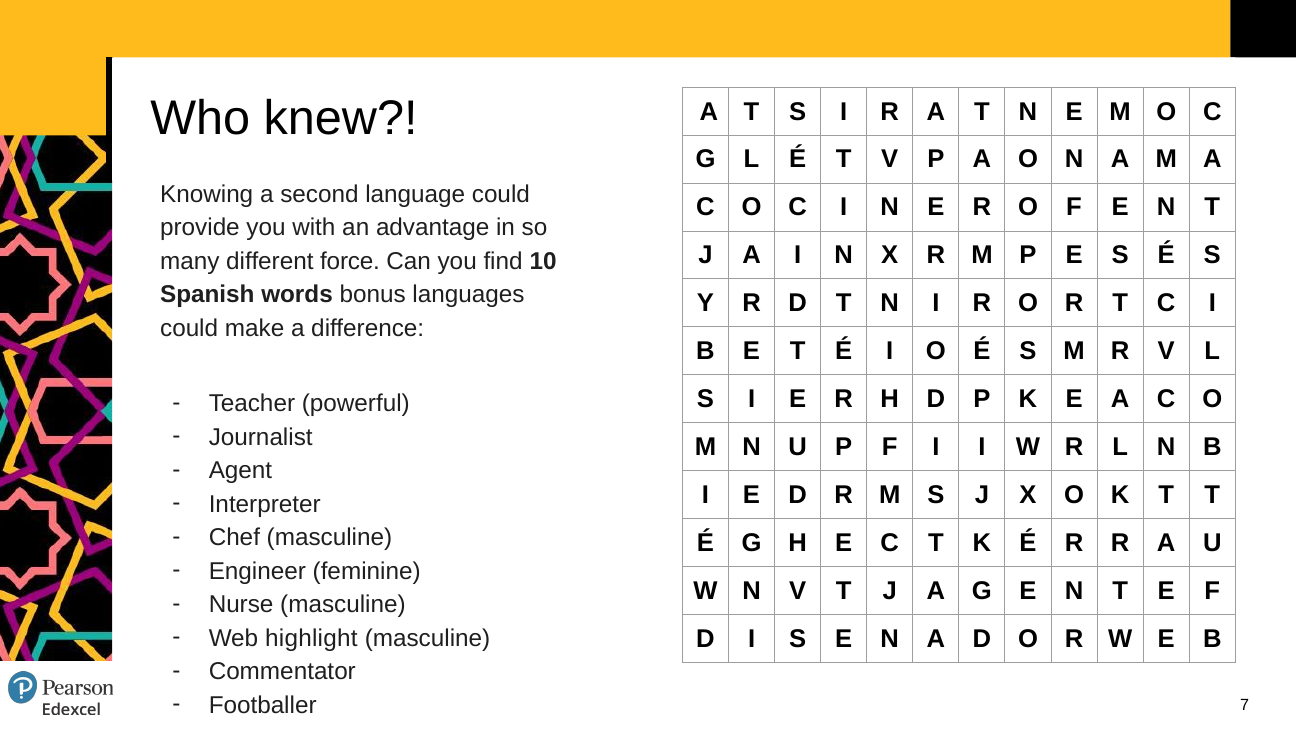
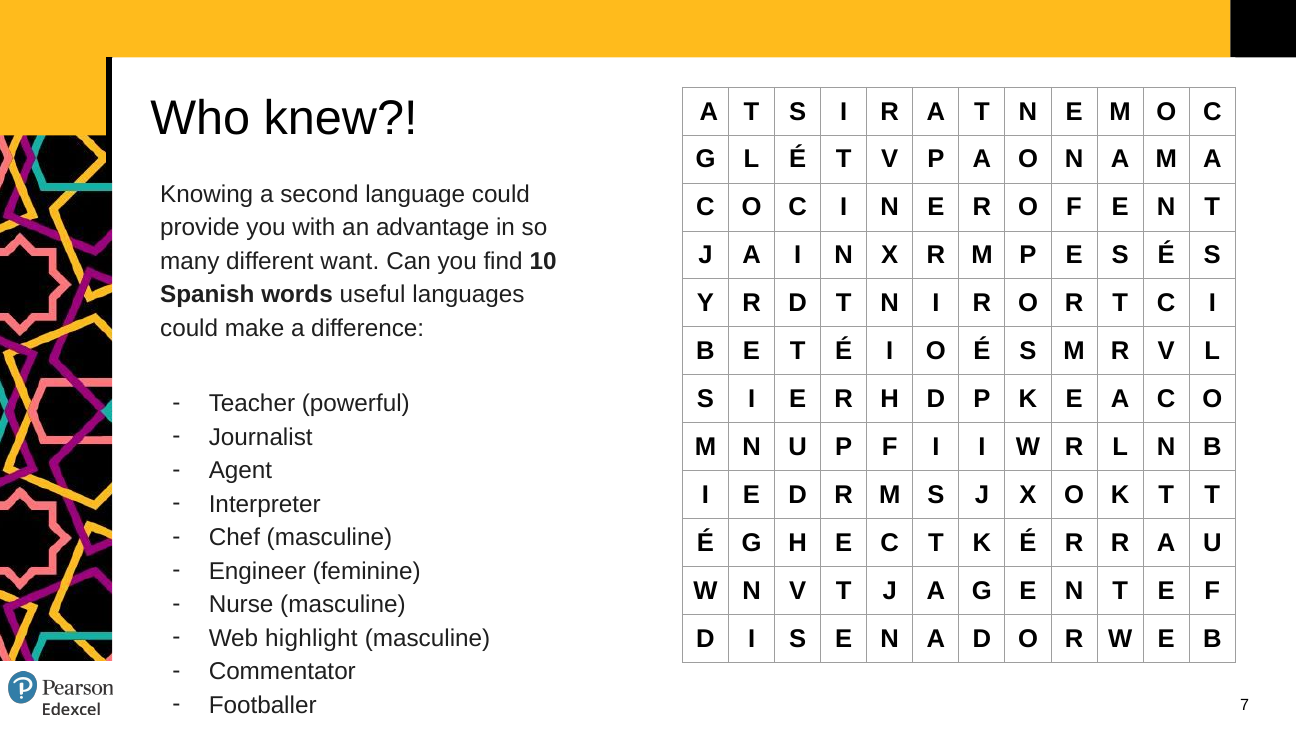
force: force -> want
bonus: bonus -> useful
